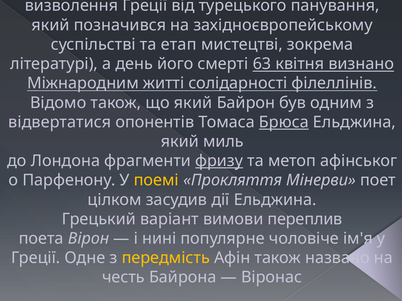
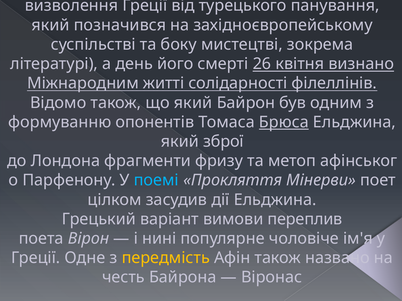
етап: етап -> боку
63: 63 -> 26
відвертатися: відвертатися -> формуванню
миль: миль -> зброї
фризу underline: present -> none
поемі colour: yellow -> light blue
